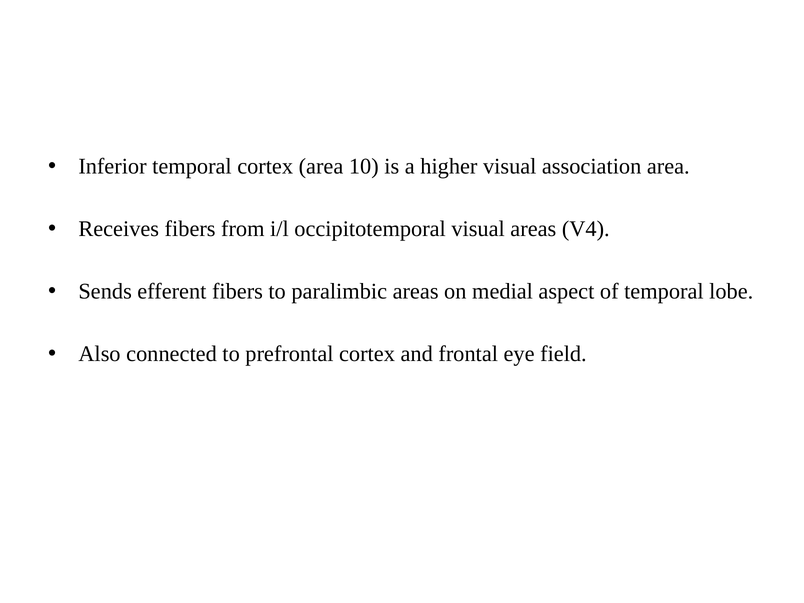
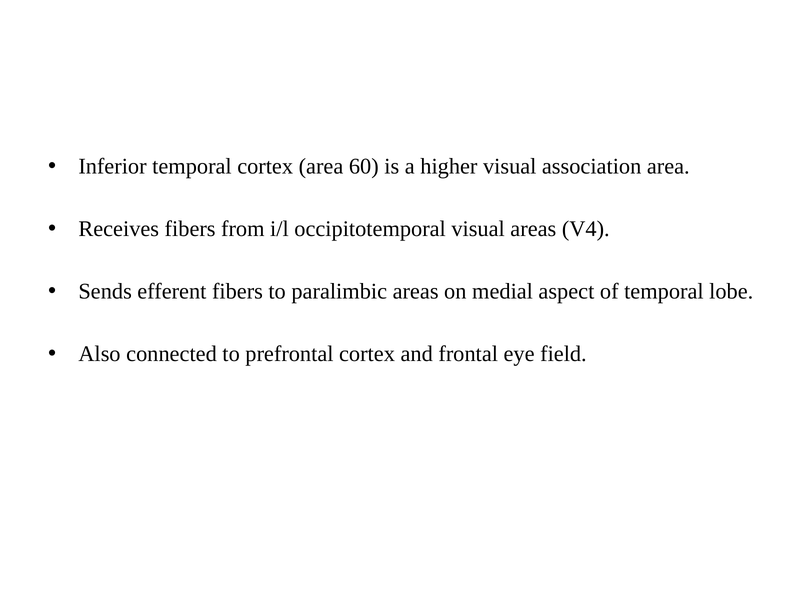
10: 10 -> 60
